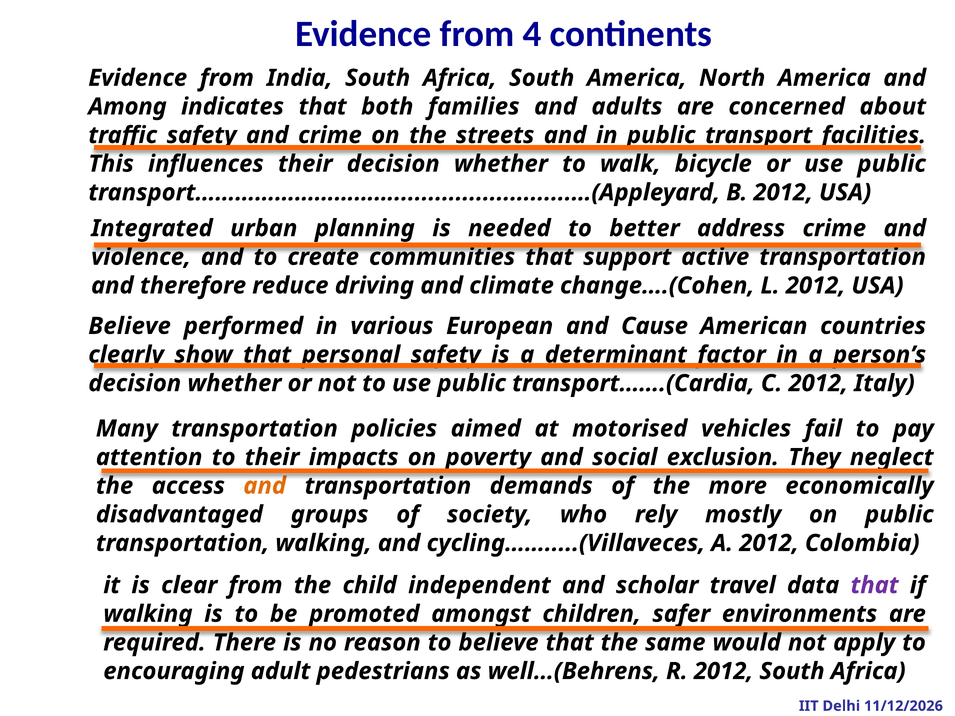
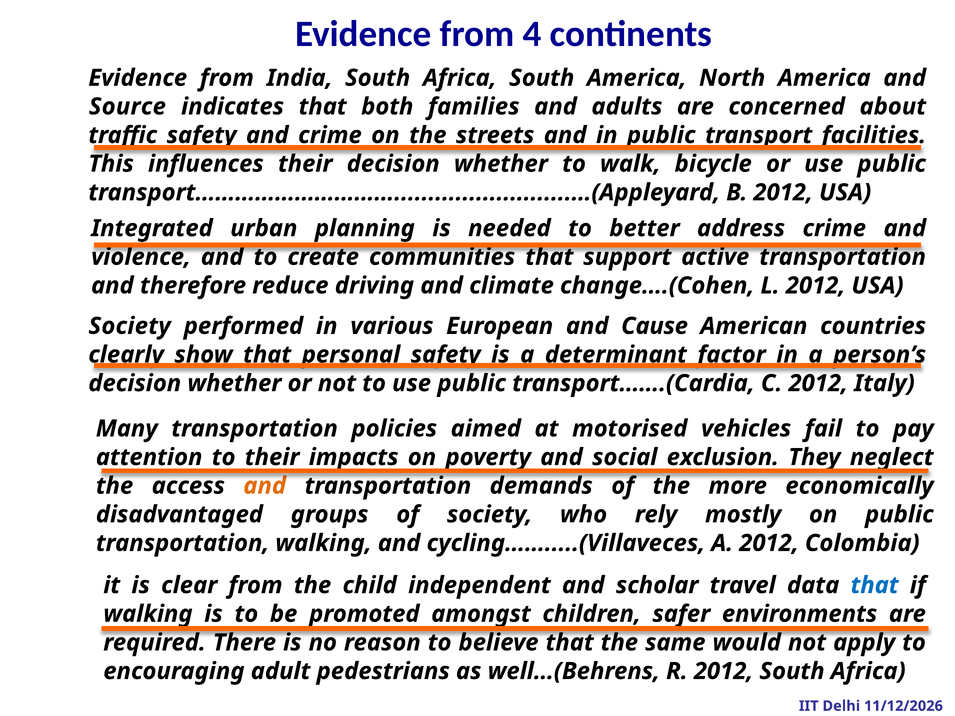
Among: Among -> Source
Believe at (130, 326): Believe -> Society
that at (875, 585) colour: purple -> blue
